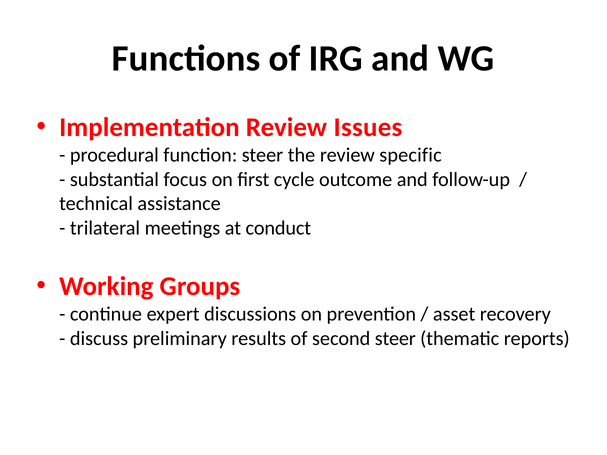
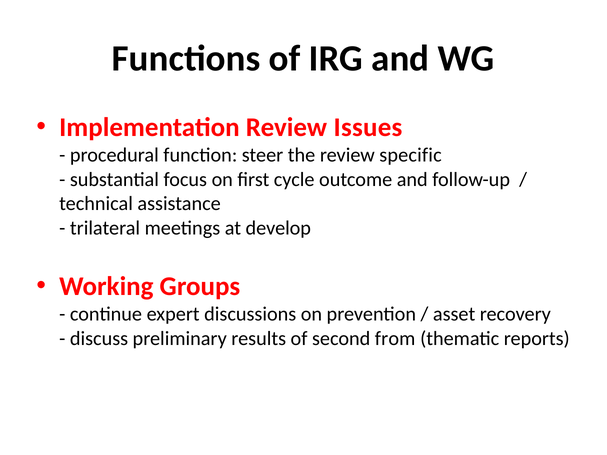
conduct: conduct -> develop
second steer: steer -> from
